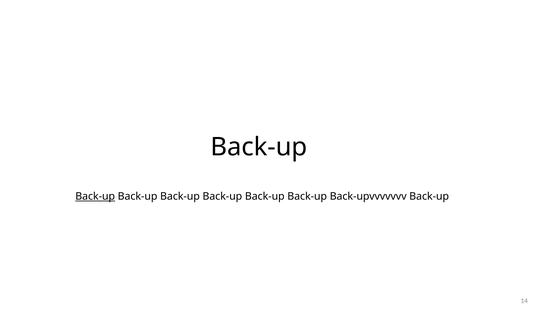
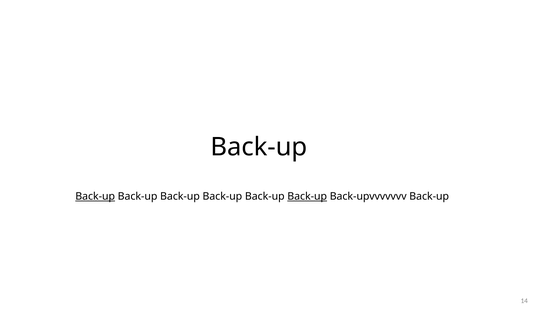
Back-up at (307, 196) underline: none -> present
